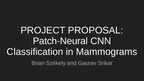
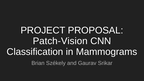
Patch-Neural: Patch-Neural -> Patch-Vision
